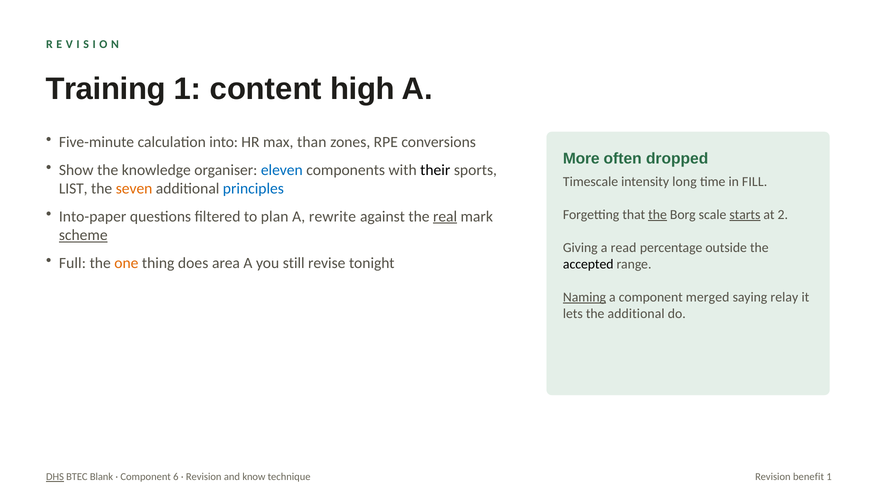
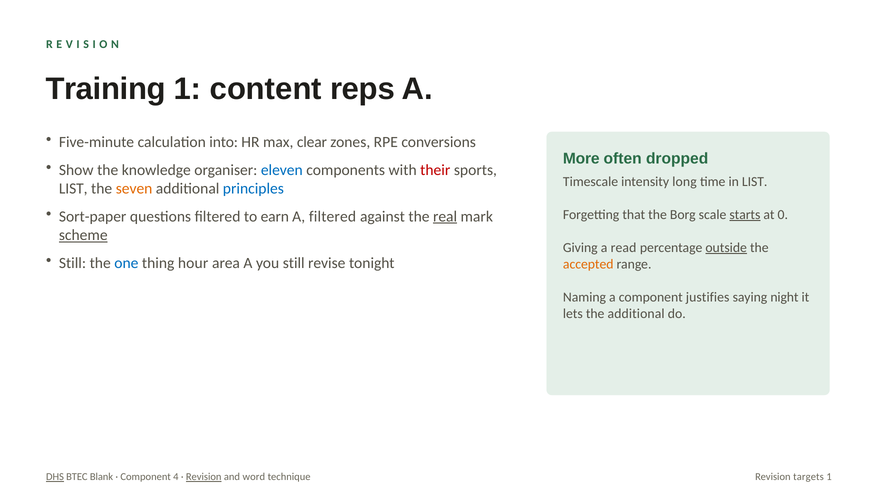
high: high -> reps
than: than -> clear
their colour: black -> red
in FILL: FILL -> LIST
Into-paper: Into-paper -> Sort-paper
plan: plan -> earn
A rewrite: rewrite -> filtered
the at (658, 215) underline: present -> none
2: 2 -> 0
outside underline: none -> present
Full at (72, 263): Full -> Still
one colour: orange -> blue
does: does -> hour
accepted colour: black -> orange
Naming underline: present -> none
merged: merged -> justifies
relay: relay -> night
6: 6 -> 4
Revision at (204, 477) underline: none -> present
know: know -> word
benefit: benefit -> targets
